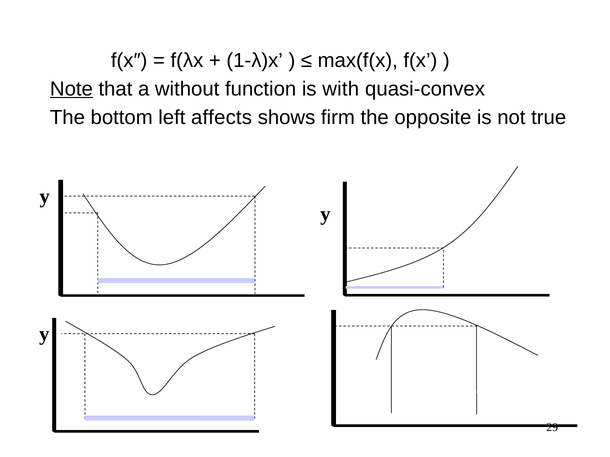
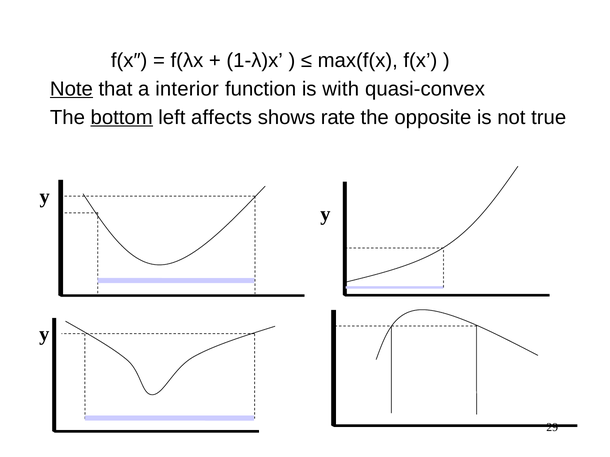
without: without -> interior
bottom underline: none -> present
firm: firm -> rate
